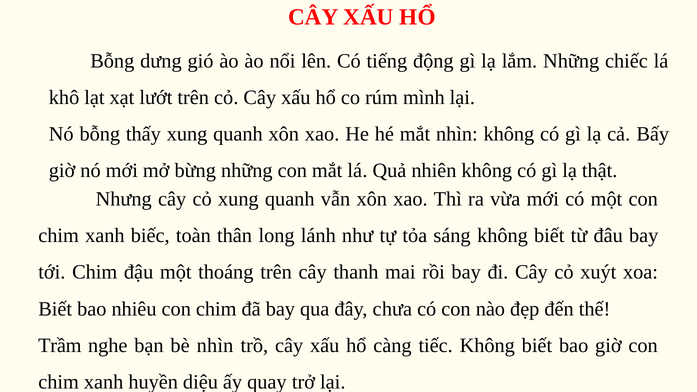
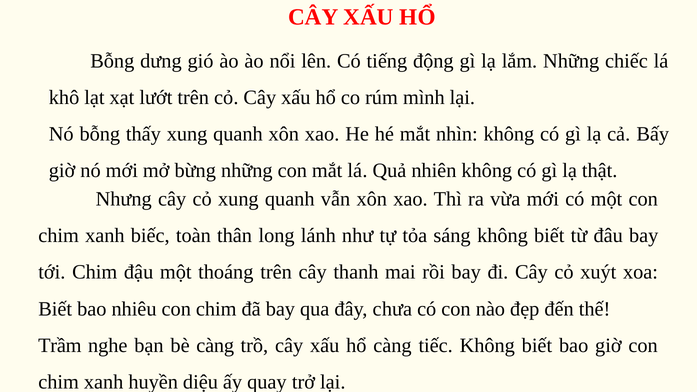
bè nhìn: nhìn -> càng
